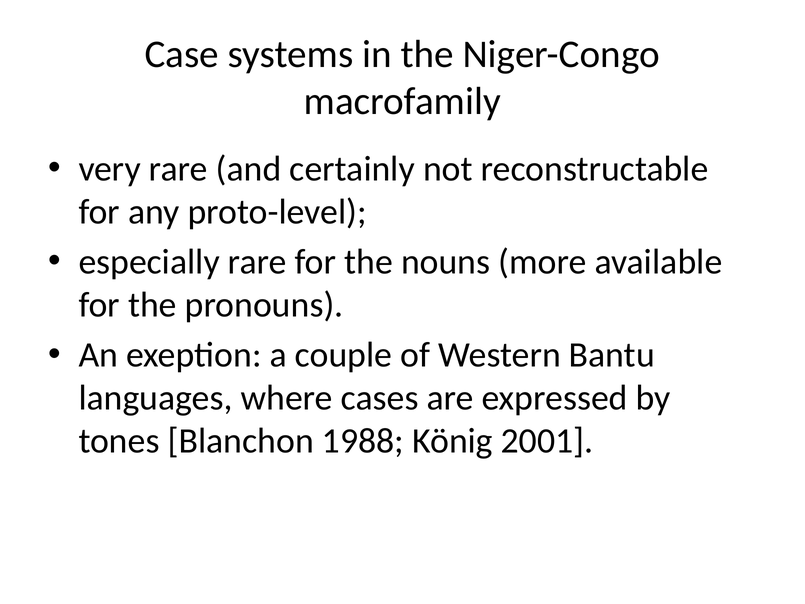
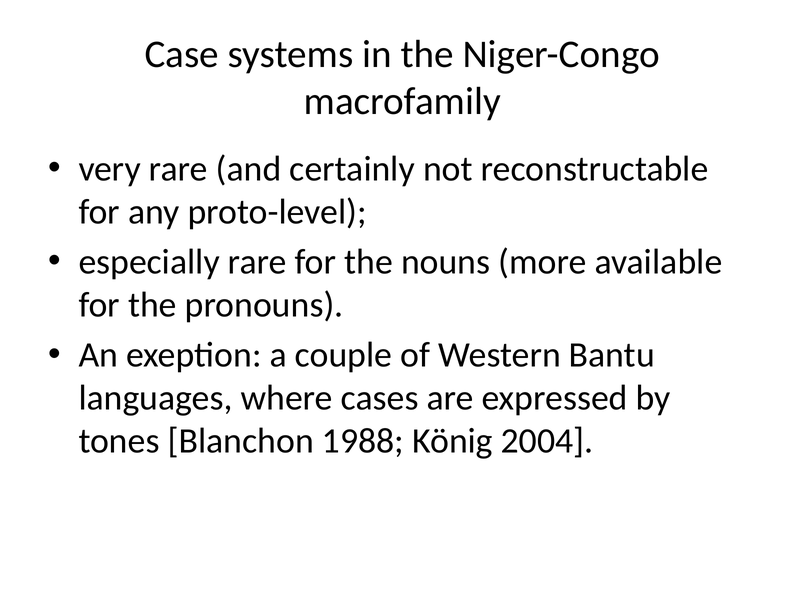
2001: 2001 -> 2004
